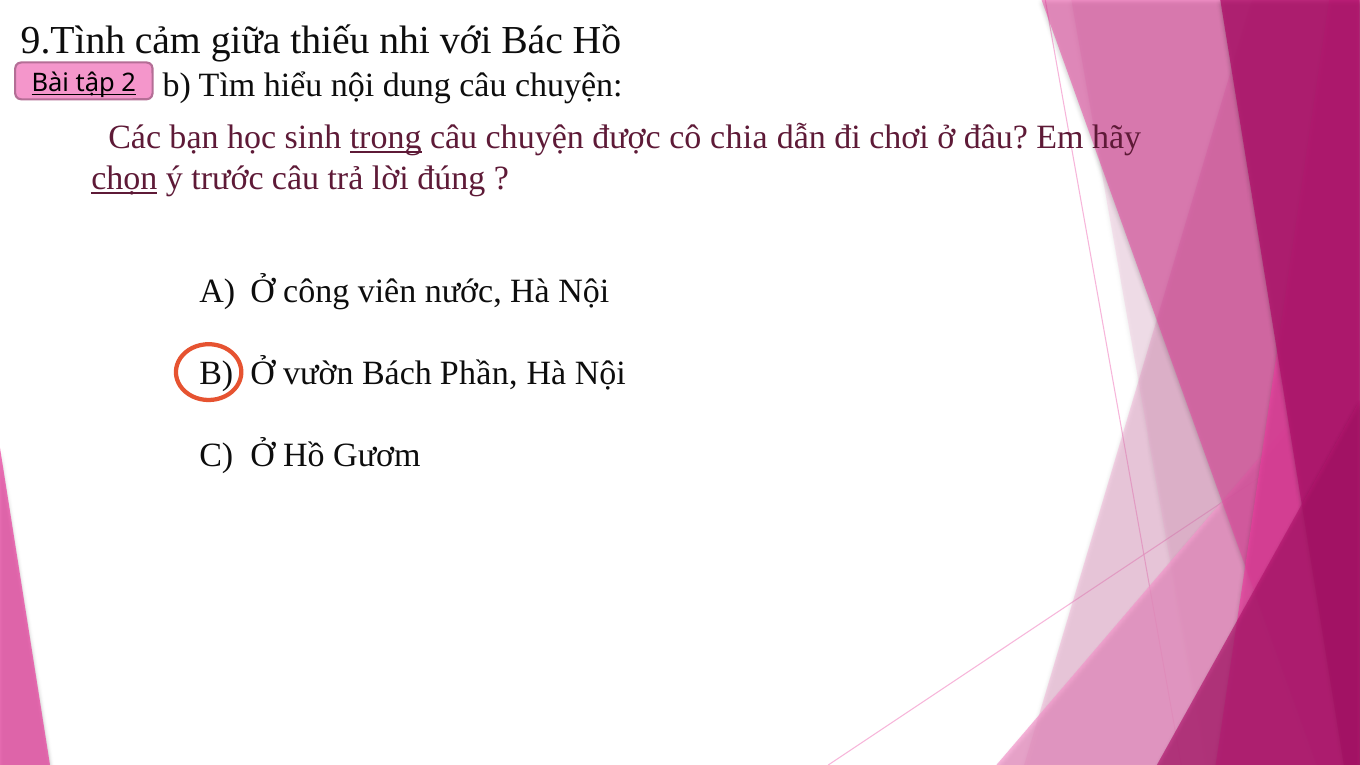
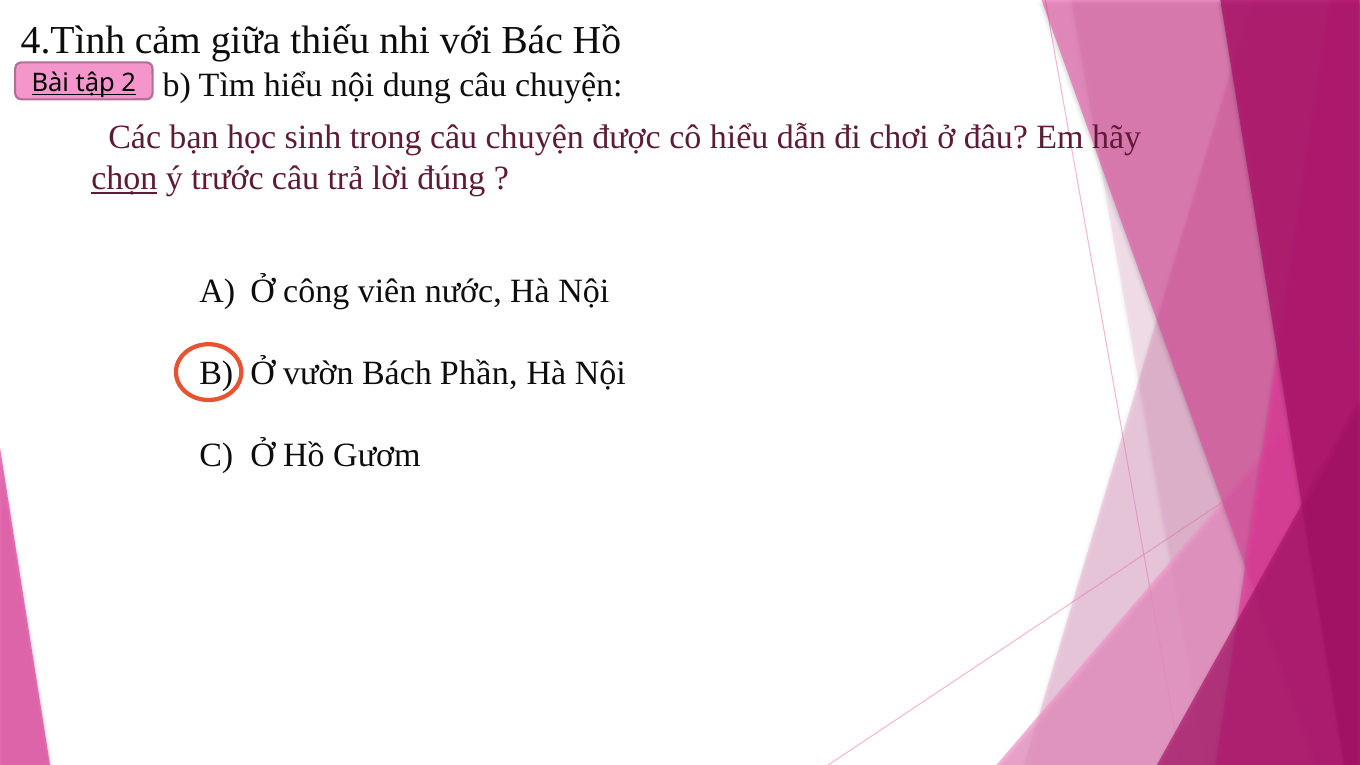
9.Tình: 9.Tình -> 4.Tình
trong underline: present -> none
cô chia: chia -> hiểu
